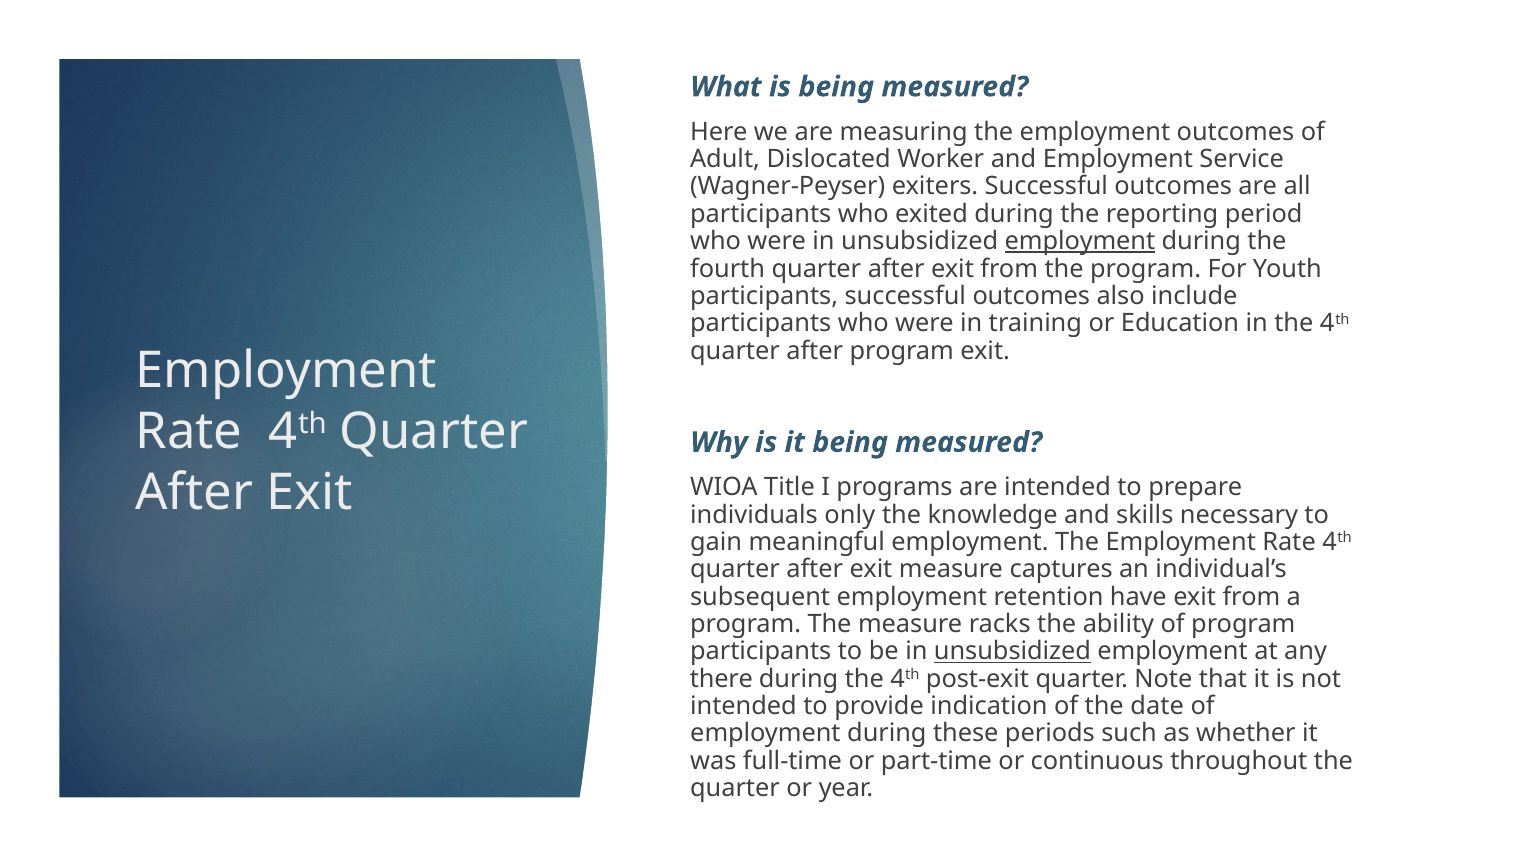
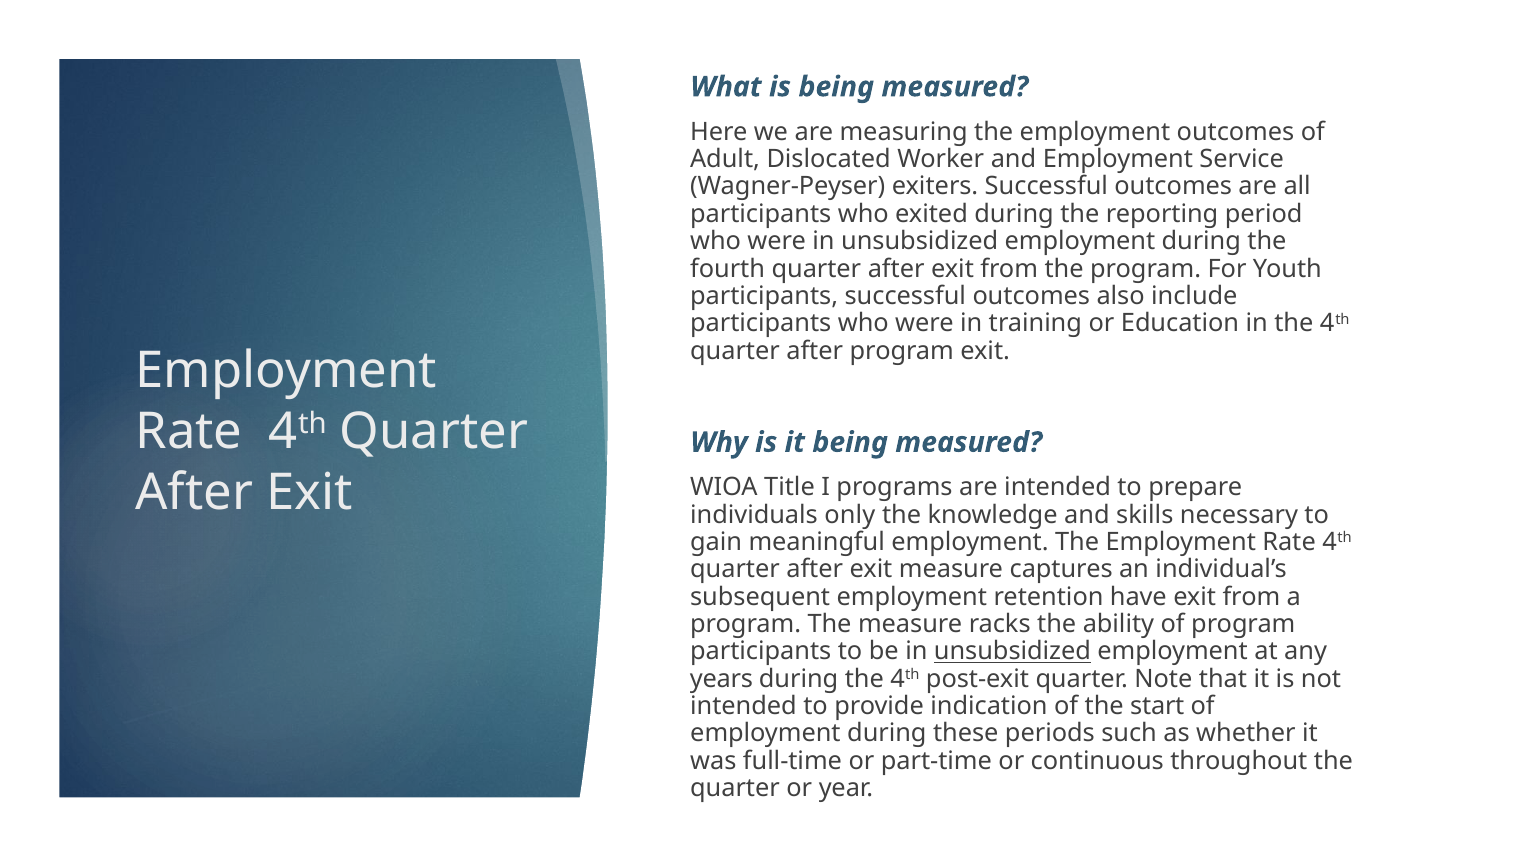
employment at (1080, 241) underline: present -> none
there: there -> years
date: date -> start
